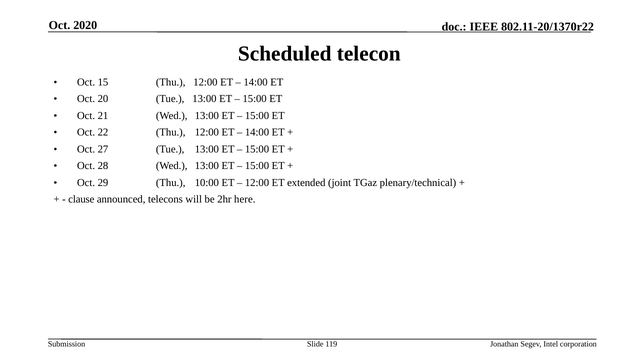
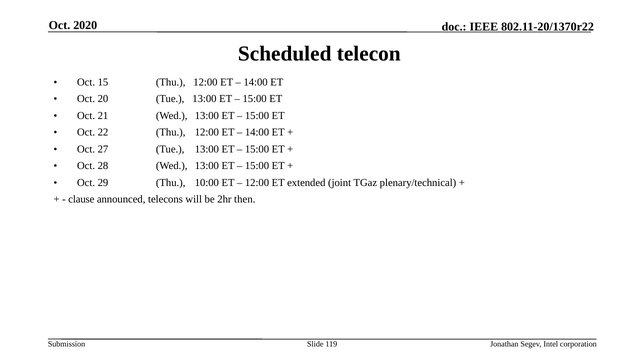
here: here -> then
